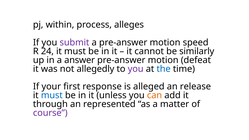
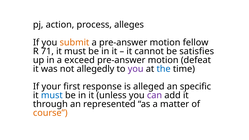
within: within -> action
submit colour: purple -> orange
speed: speed -> fellow
24: 24 -> 71
similarly: similarly -> satisfies
answer: answer -> exceed
release: release -> specific
can colour: orange -> purple
course colour: purple -> orange
